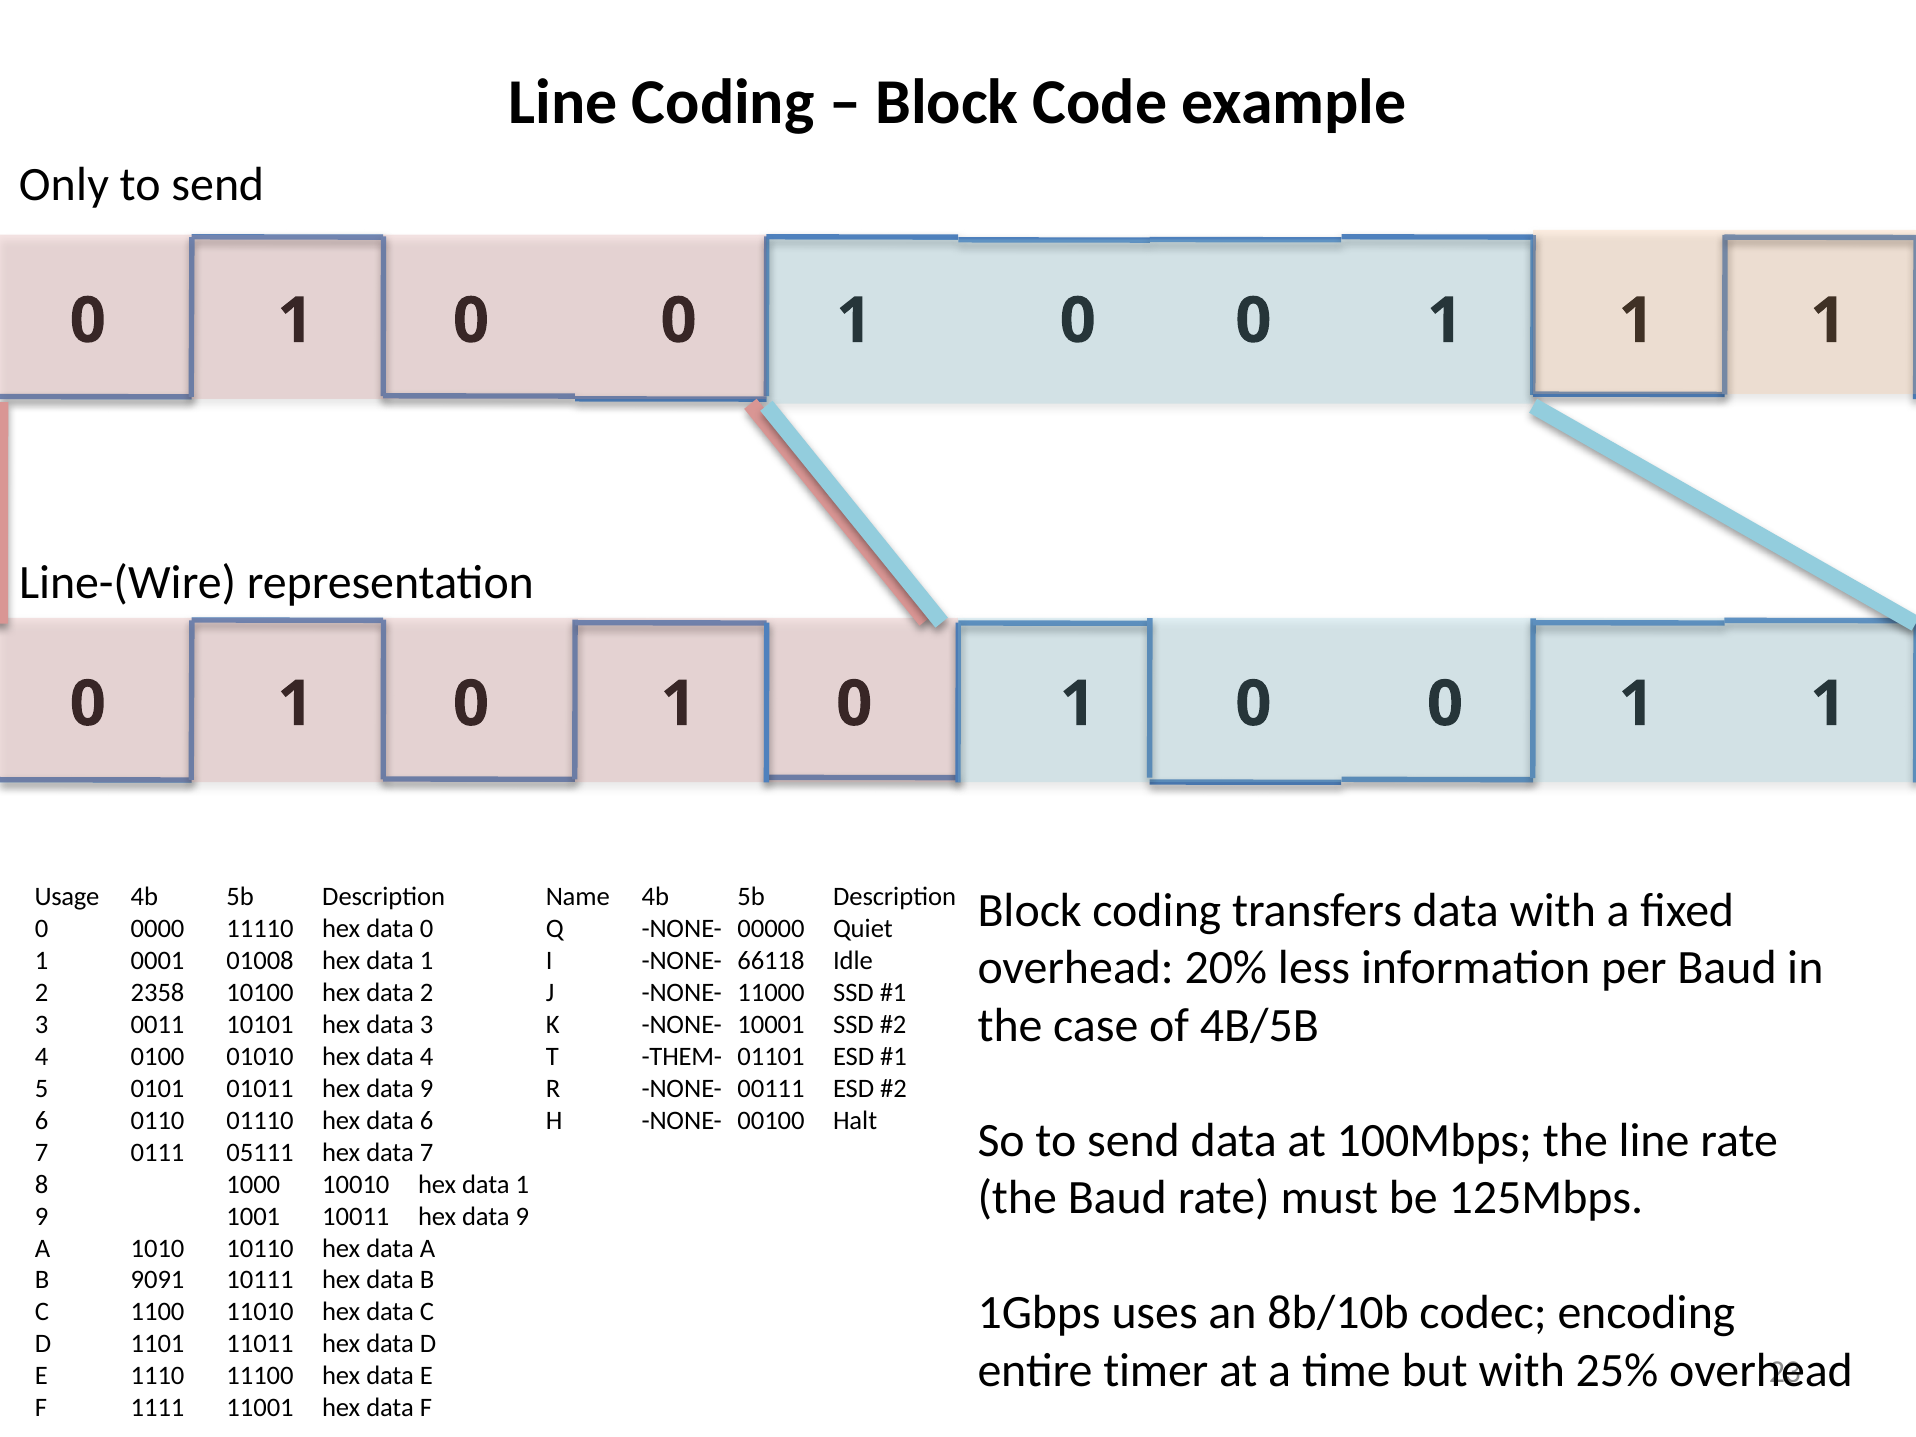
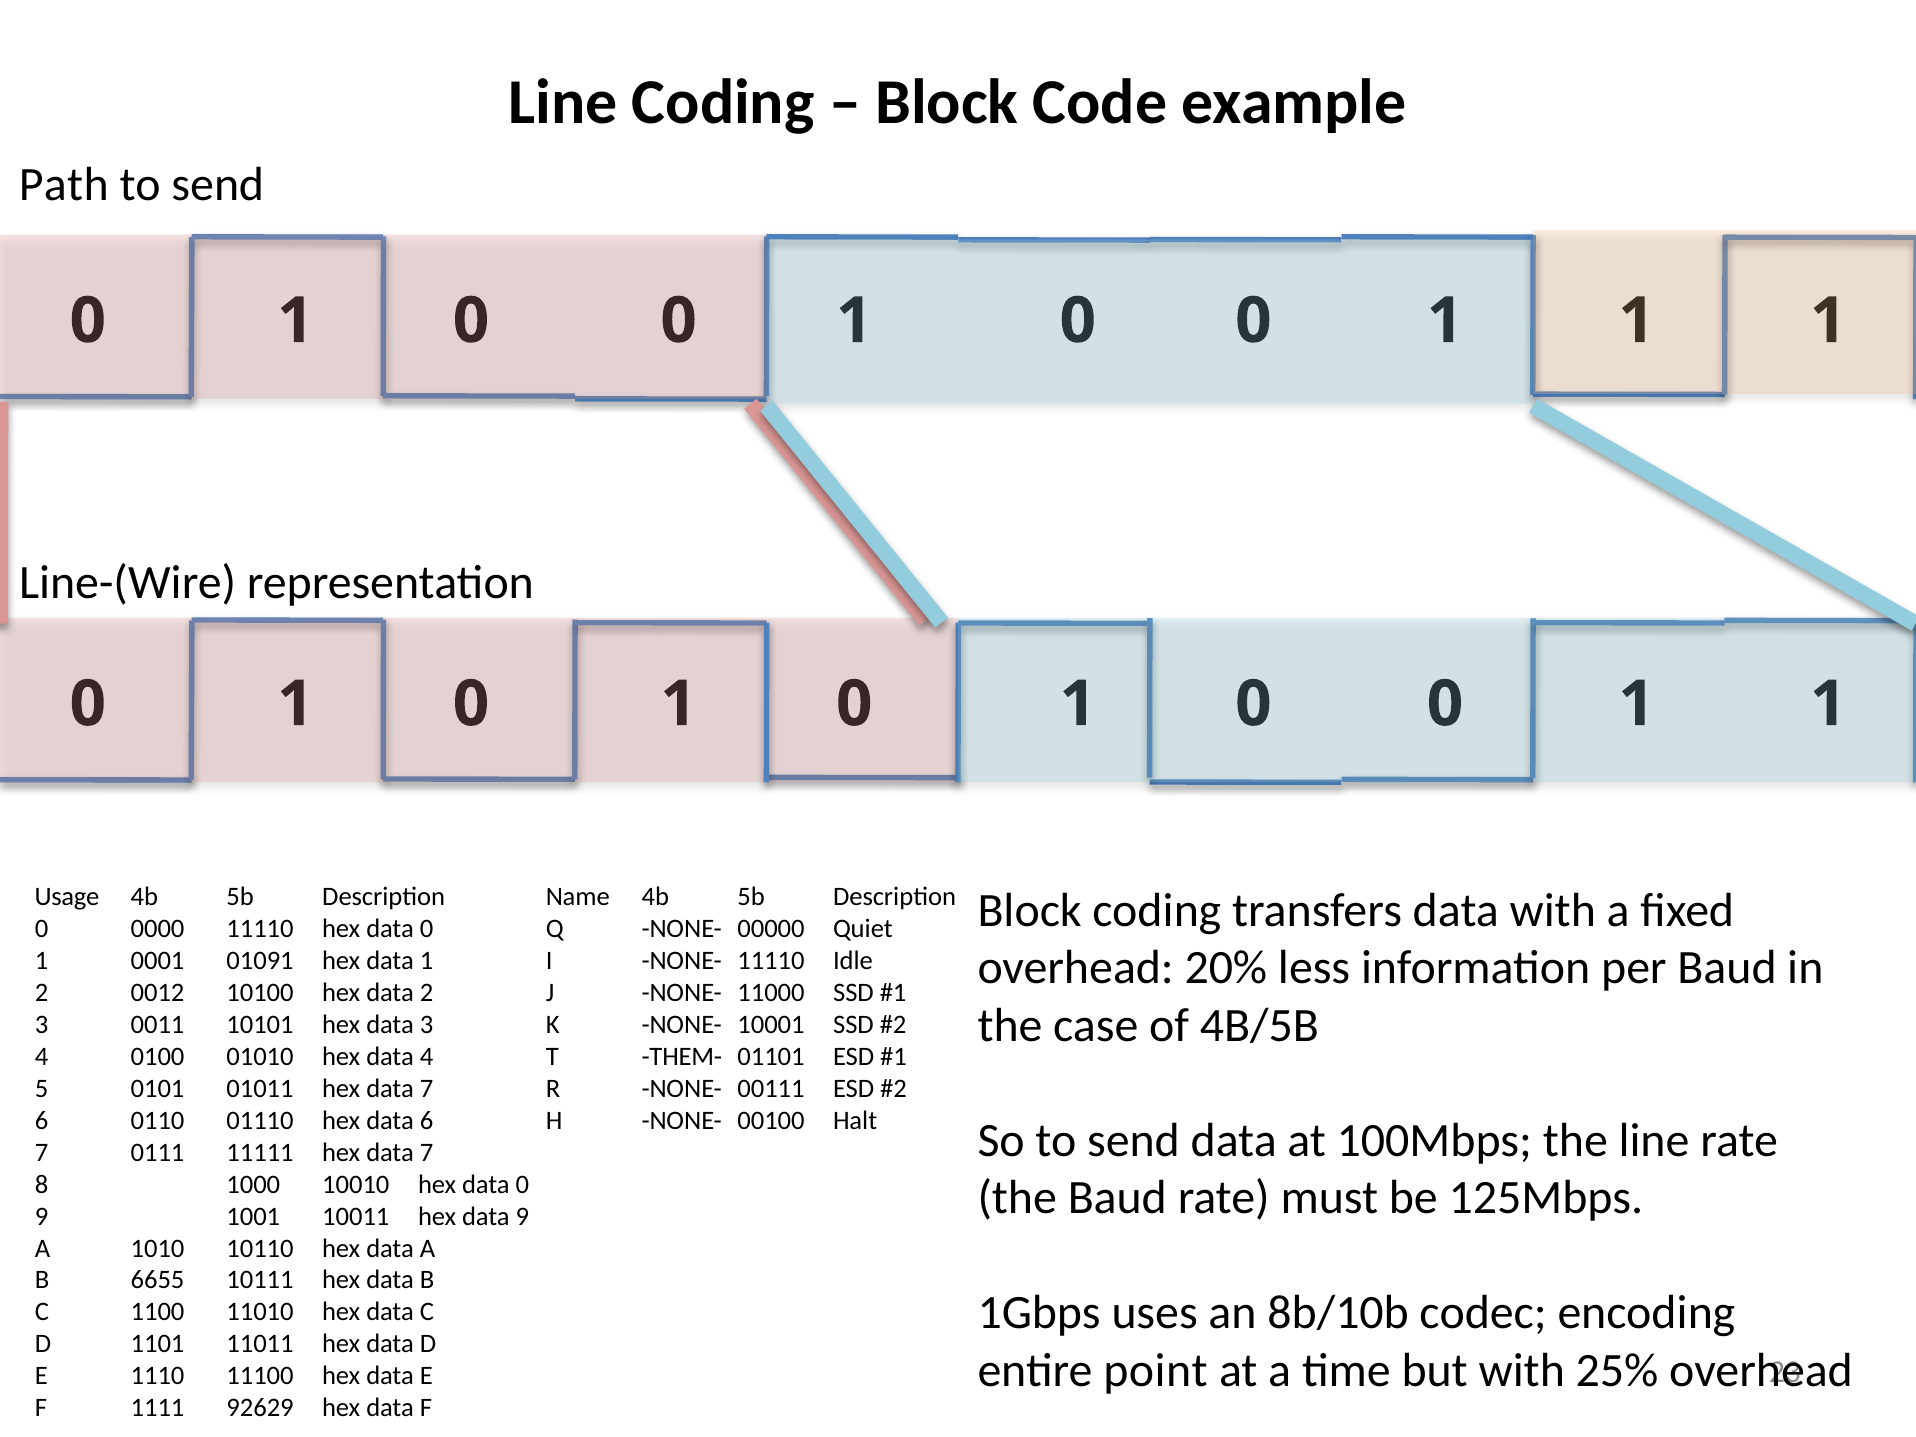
Only: Only -> Path
01008: 01008 -> 01091
NONE- 66118: 66118 -> 11110
2358: 2358 -> 0012
01011 hex data 9: 9 -> 7
05111: 05111 -> 11111
10010 hex data 1: 1 -> 0
9091: 9091 -> 6655
timer: timer -> point
11001: 11001 -> 92629
